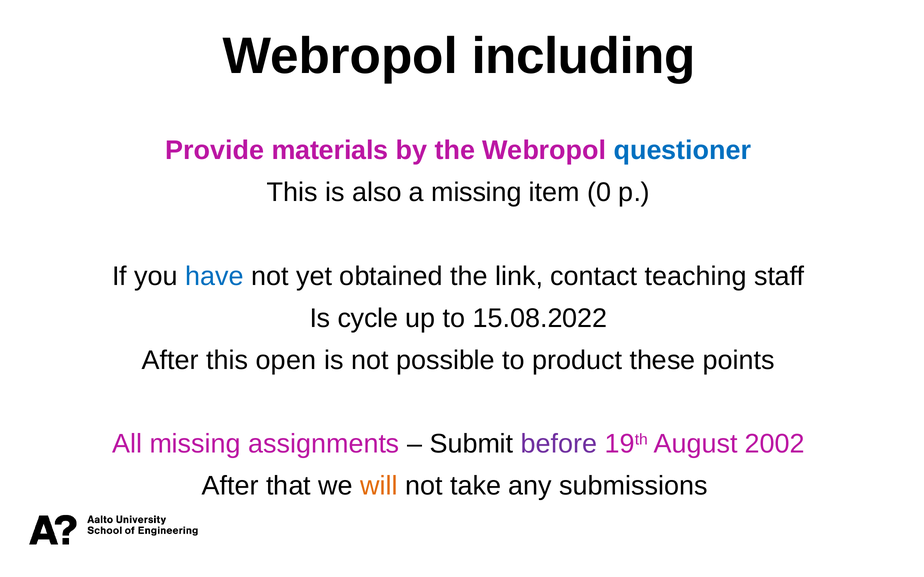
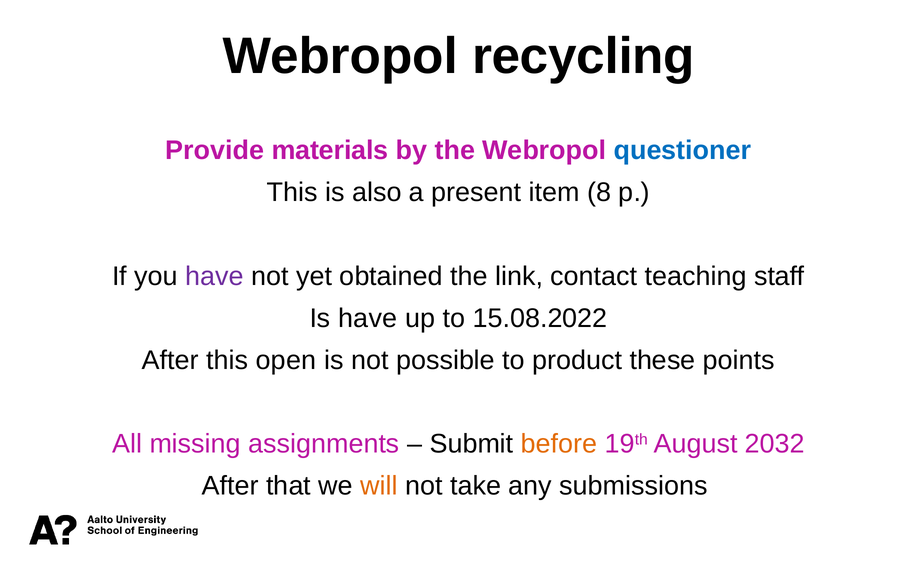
including: including -> recycling
a missing: missing -> present
0: 0 -> 8
have at (214, 276) colour: blue -> purple
Is cycle: cycle -> have
before colour: purple -> orange
2002: 2002 -> 2032
